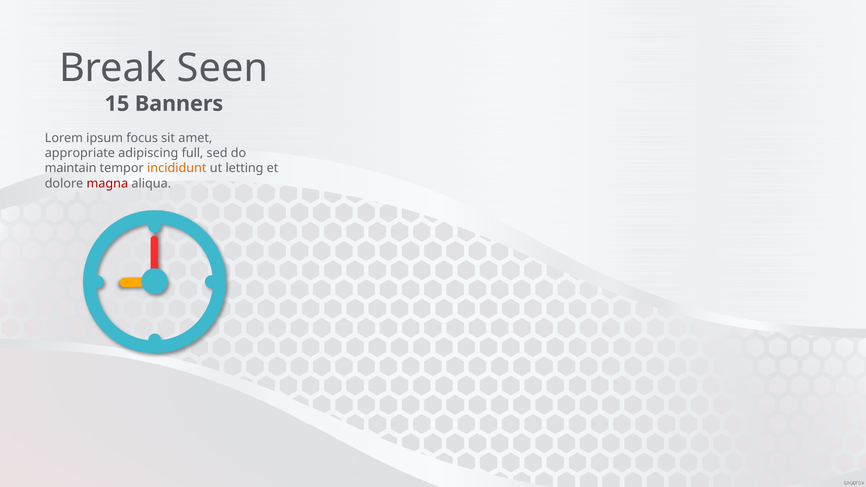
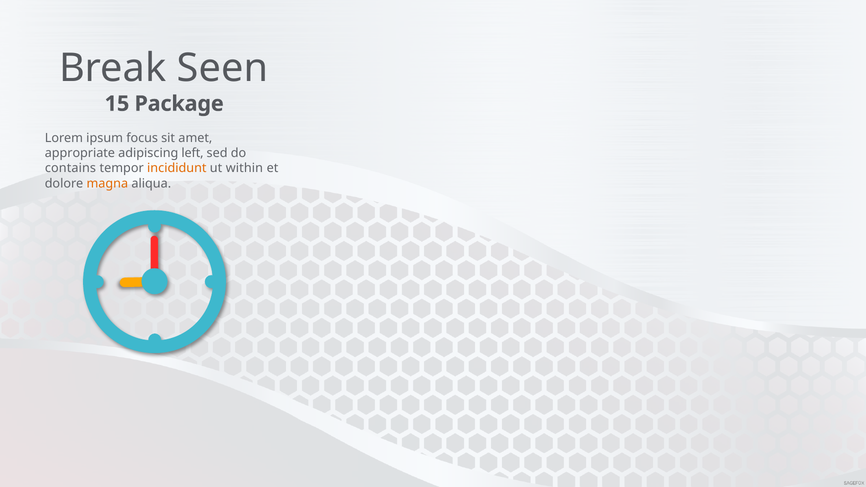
Banners: Banners -> Package
full: full -> left
maintain: maintain -> contains
letting: letting -> within
magna colour: red -> orange
